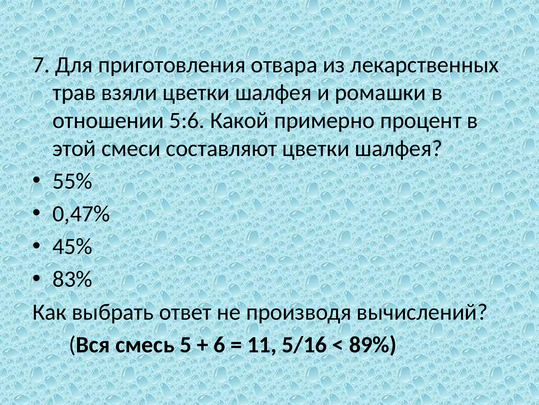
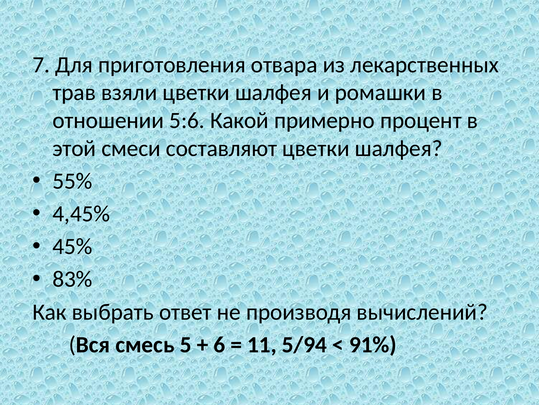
0,47%: 0,47% -> 4,45%
5/16: 5/16 -> 5/94
89%: 89% -> 91%
